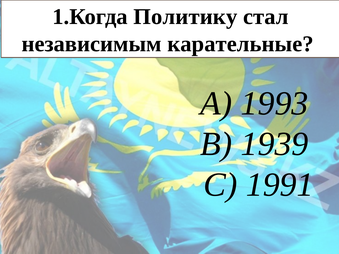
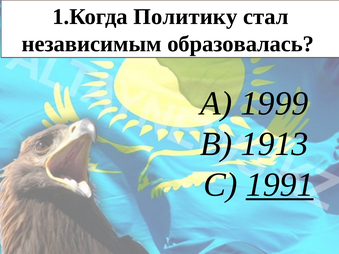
карательные: карательные -> образовалась
1993: 1993 -> 1999
1939: 1939 -> 1913
1991 underline: none -> present
